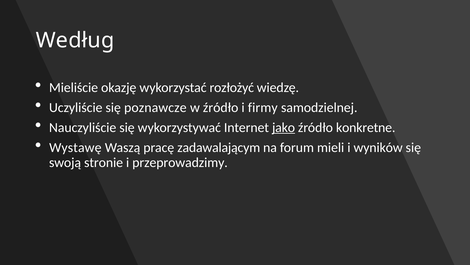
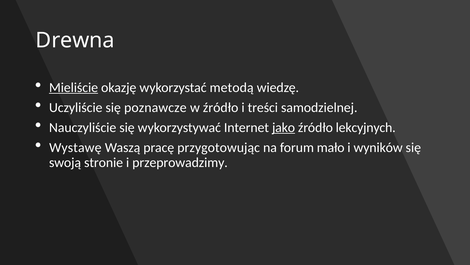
Według: Według -> Drewna
Mieliście underline: none -> present
rozłożyć: rozłożyć -> metodą
firmy: firmy -> treści
konkretne: konkretne -> lekcyjnych
zadawalającym: zadawalającym -> przygotowując
mieli: mieli -> mało
